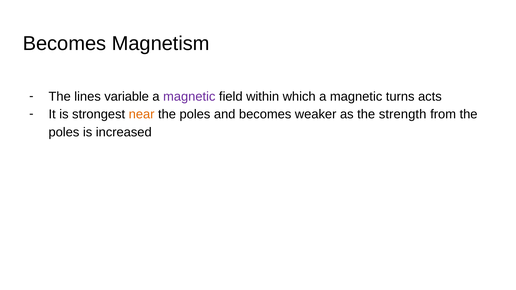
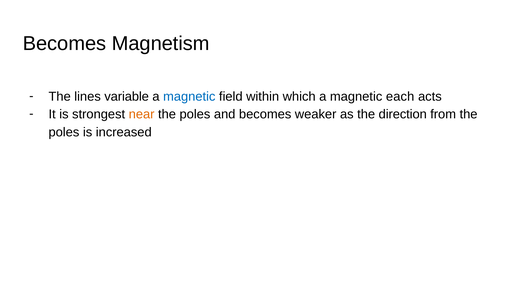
magnetic at (189, 97) colour: purple -> blue
turns: turns -> each
strength: strength -> direction
